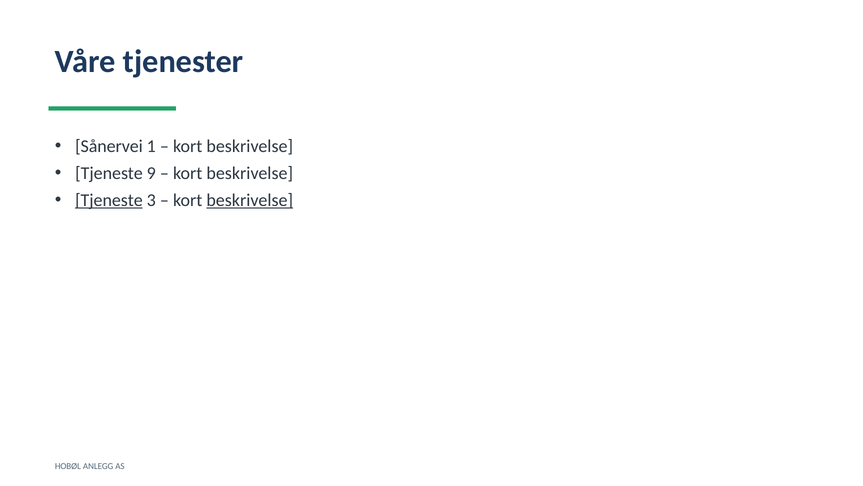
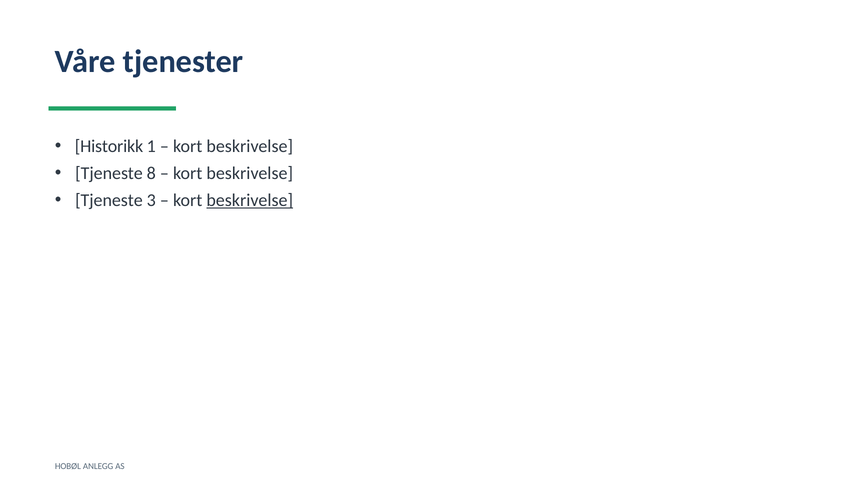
Sånervei: Sånervei -> Historikk
9: 9 -> 8
Tjeneste at (109, 200) underline: present -> none
